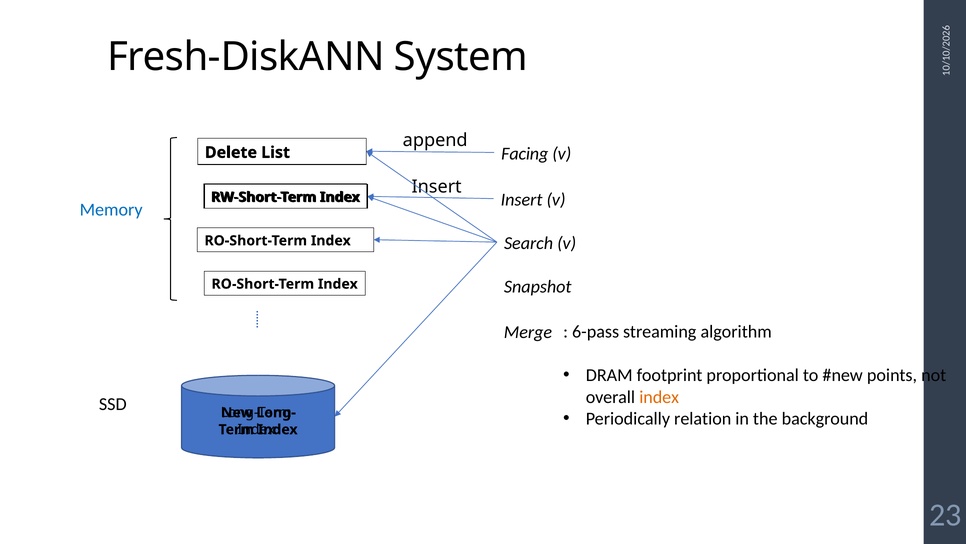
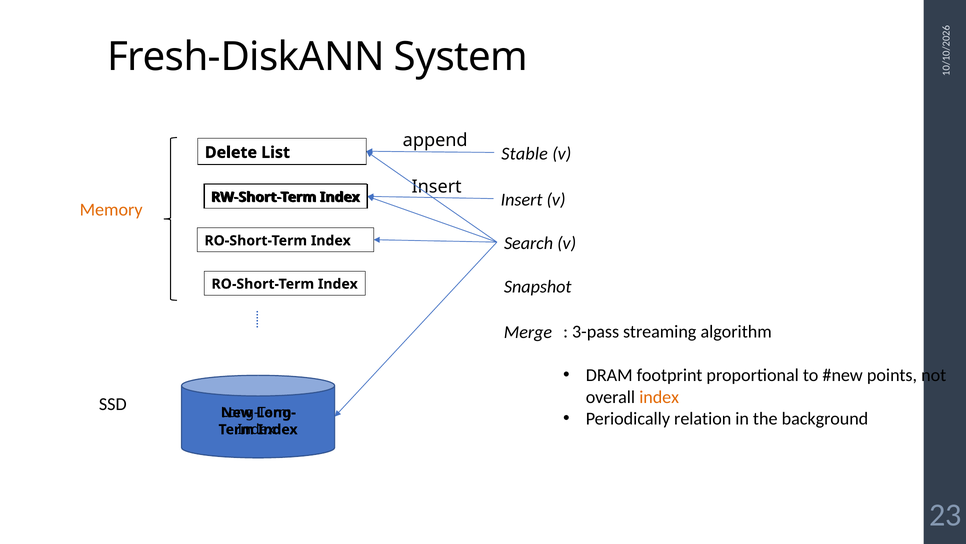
Facing: Facing -> Stable
Memory colour: blue -> orange
6-pass: 6-pass -> 3-pass
